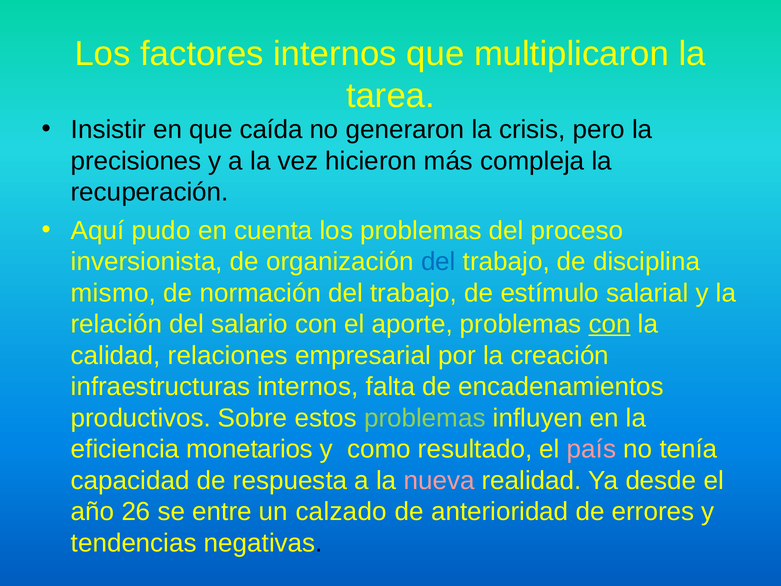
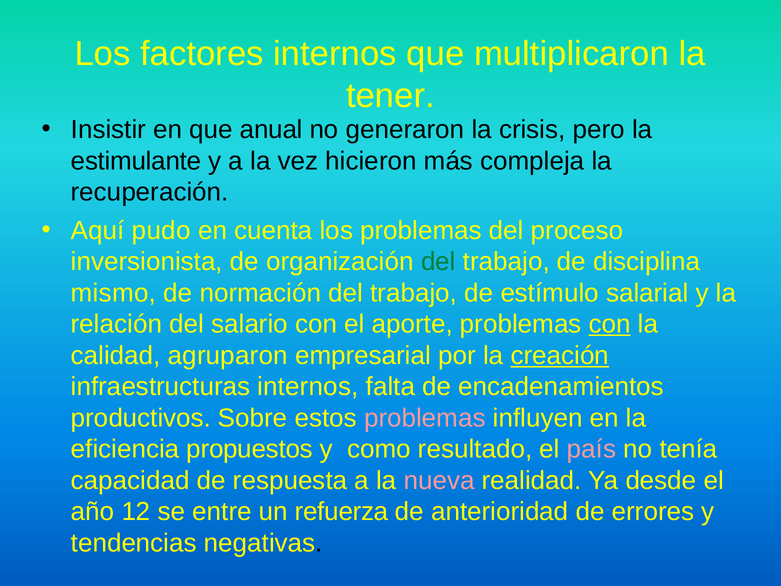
tarea: tarea -> tener
caída: caída -> anual
precisiones: precisiones -> estimulante
del at (438, 262) colour: blue -> green
relaciones: relaciones -> agruparon
creación underline: none -> present
problemas at (425, 418) colour: light green -> pink
monetarios: monetarios -> propuestos
26: 26 -> 12
calzado: calzado -> refuerza
